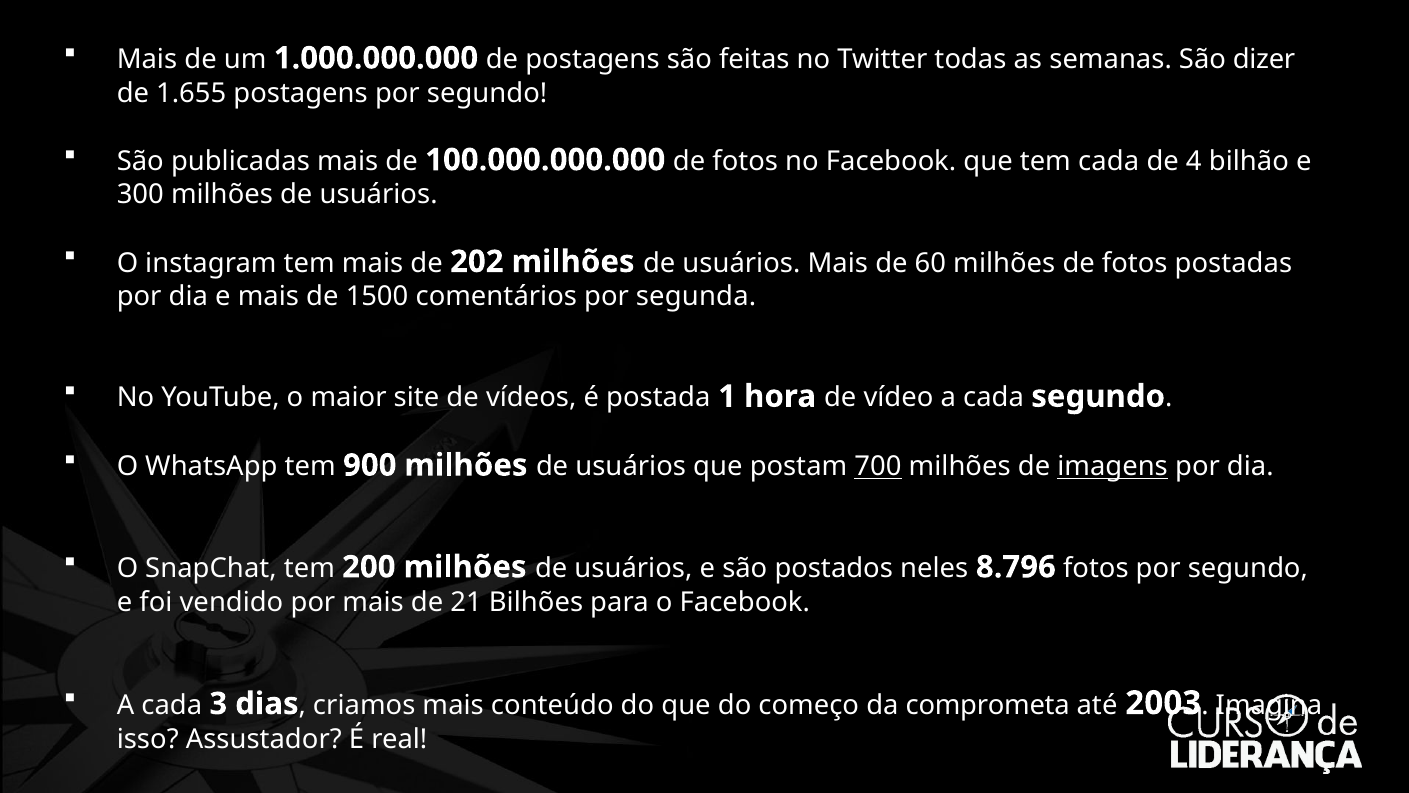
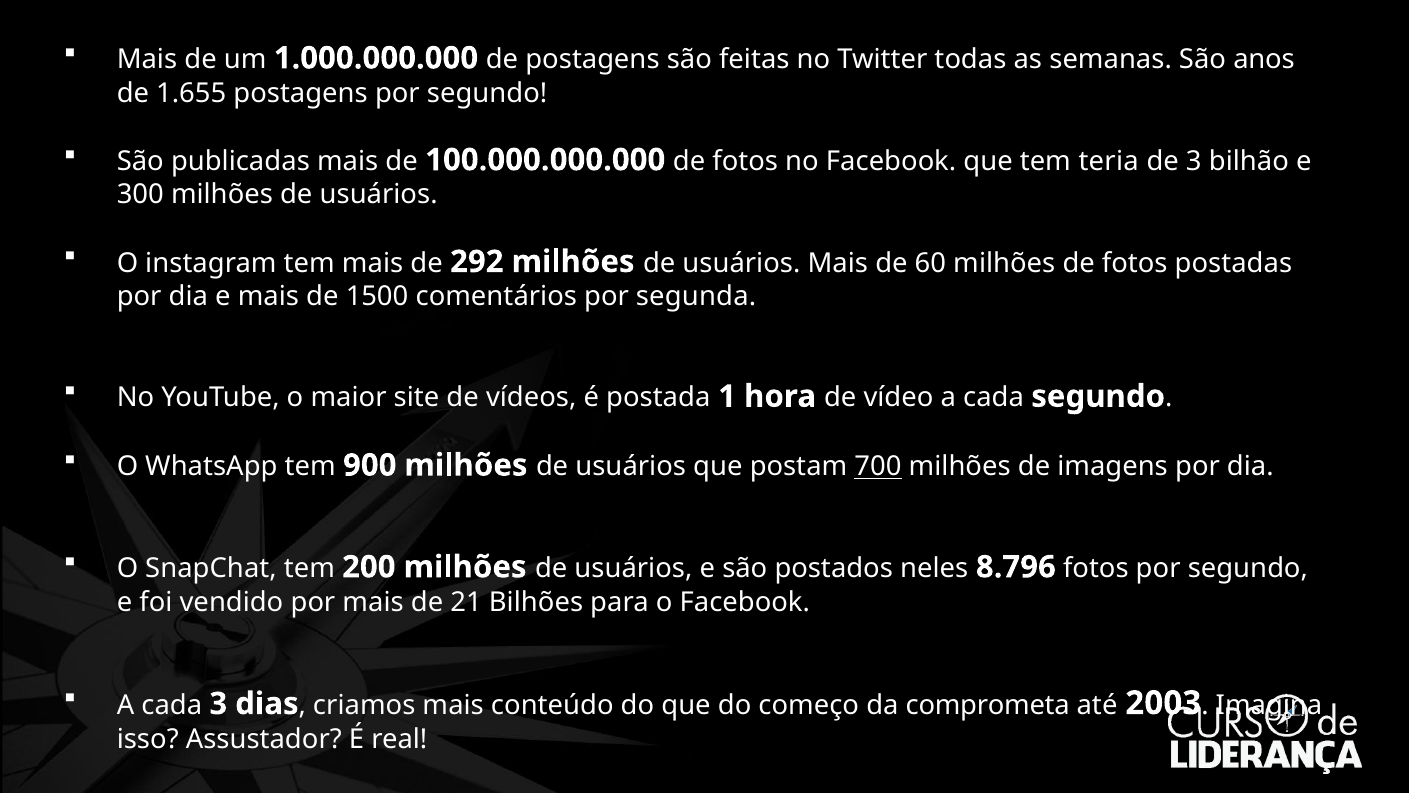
dizer: dizer -> anos
tem cada: cada -> teria
de 4: 4 -> 3
202: 202 -> 292
imagens underline: present -> none
